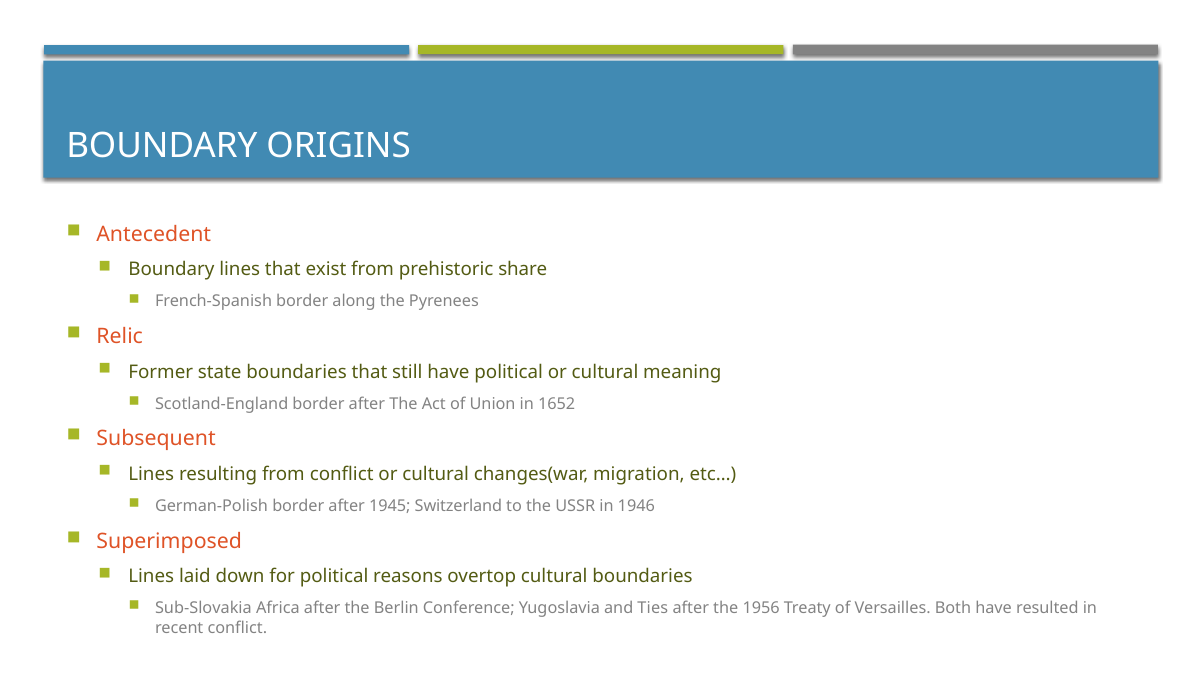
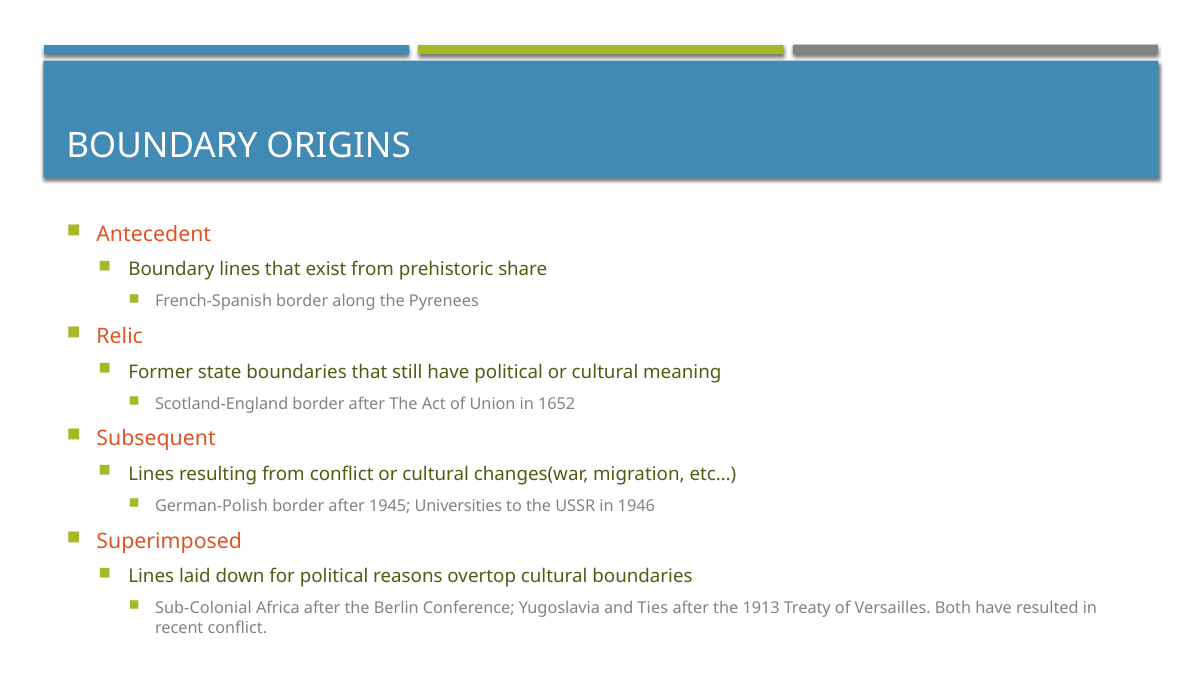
Switzerland: Switzerland -> Universities
Sub-Slovakia: Sub-Slovakia -> Sub-Colonial
1956: 1956 -> 1913
